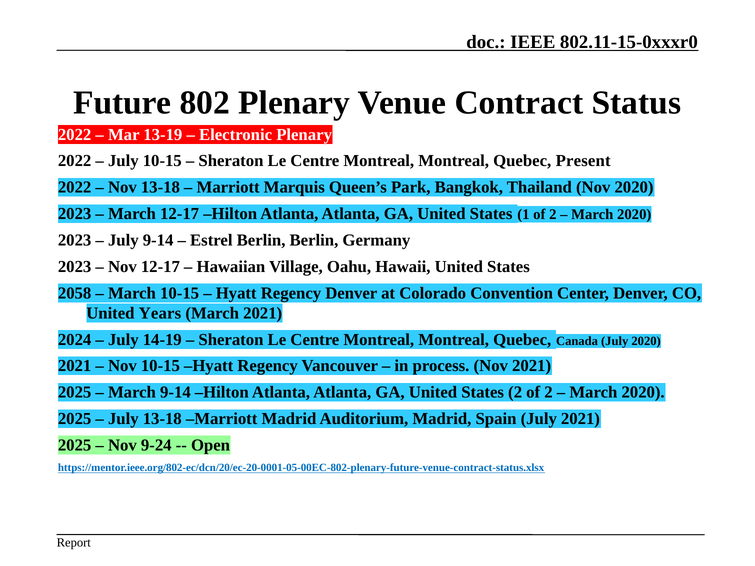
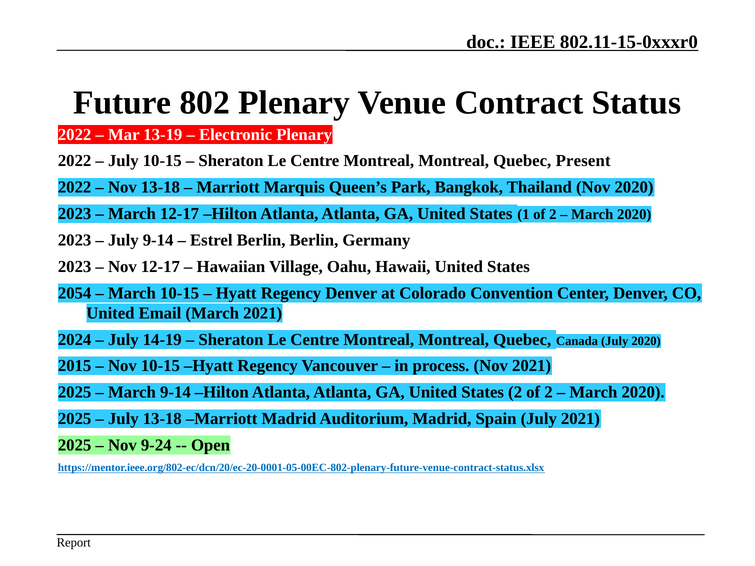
2058: 2058 -> 2054
Years: Years -> Email
2021 at (75, 366): 2021 -> 2015
